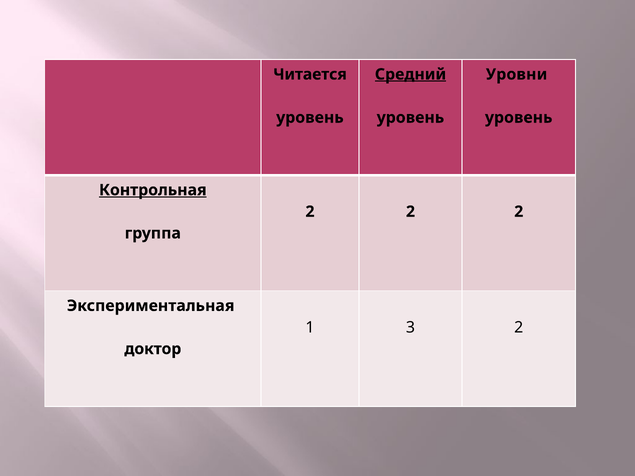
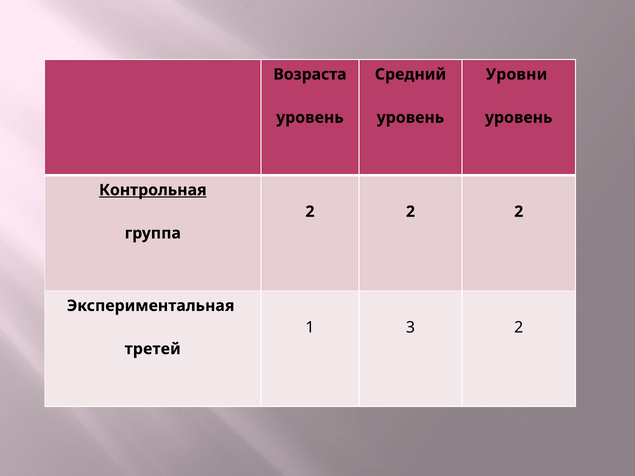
Читается: Читается -> Возраста
Средний underline: present -> none
доктор: доктор -> третей
